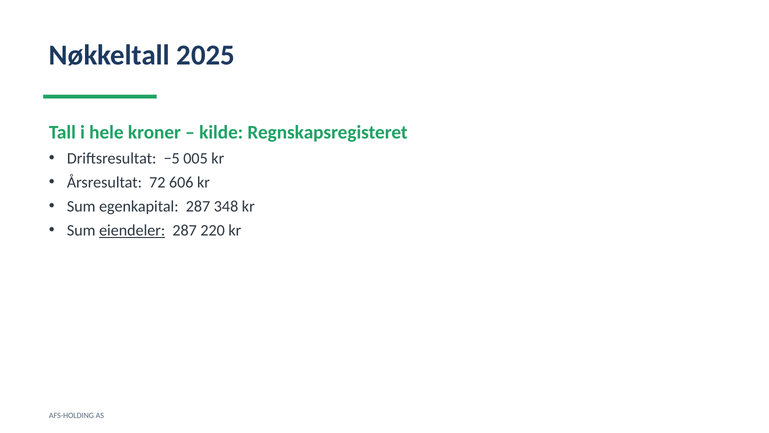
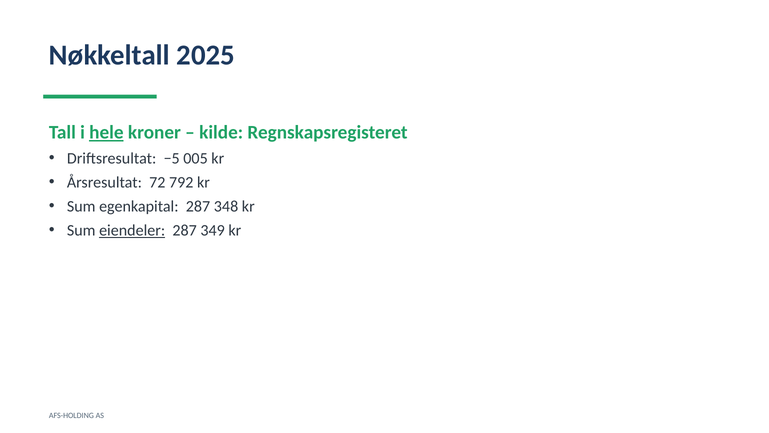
hele underline: none -> present
606: 606 -> 792
220: 220 -> 349
